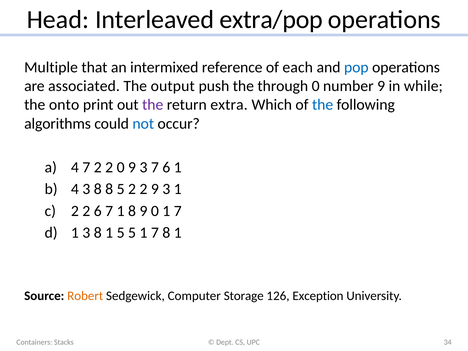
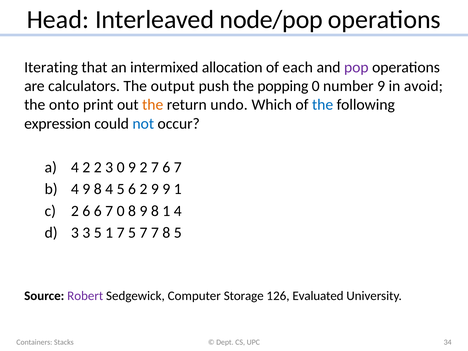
extra/pop: extra/pop -> node/pop
Multiple: Multiple -> Iterating
reference: reference -> allocation
pop colour: blue -> purple
associated: associated -> calculators
through: through -> popping
while: while -> avoid
the at (153, 105) colour: purple -> orange
extra: extra -> undo
algorithms: algorithms -> expression
4 7: 7 -> 2
2 at (109, 167): 2 -> 3
0 9 3: 3 -> 2
7 6 1: 1 -> 7
4 3: 3 -> 9
8 8: 8 -> 4
5 2: 2 -> 6
2 9 3: 3 -> 9
2 at (86, 211): 2 -> 6
7 1: 1 -> 0
8 9 0: 0 -> 8
7 at (178, 211): 7 -> 4
1 at (75, 233): 1 -> 3
8 at (98, 233): 8 -> 5
1 5: 5 -> 7
5 1: 1 -> 7
7 8 1: 1 -> 5
Robert colour: orange -> purple
Exception: Exception -> Evaluated
